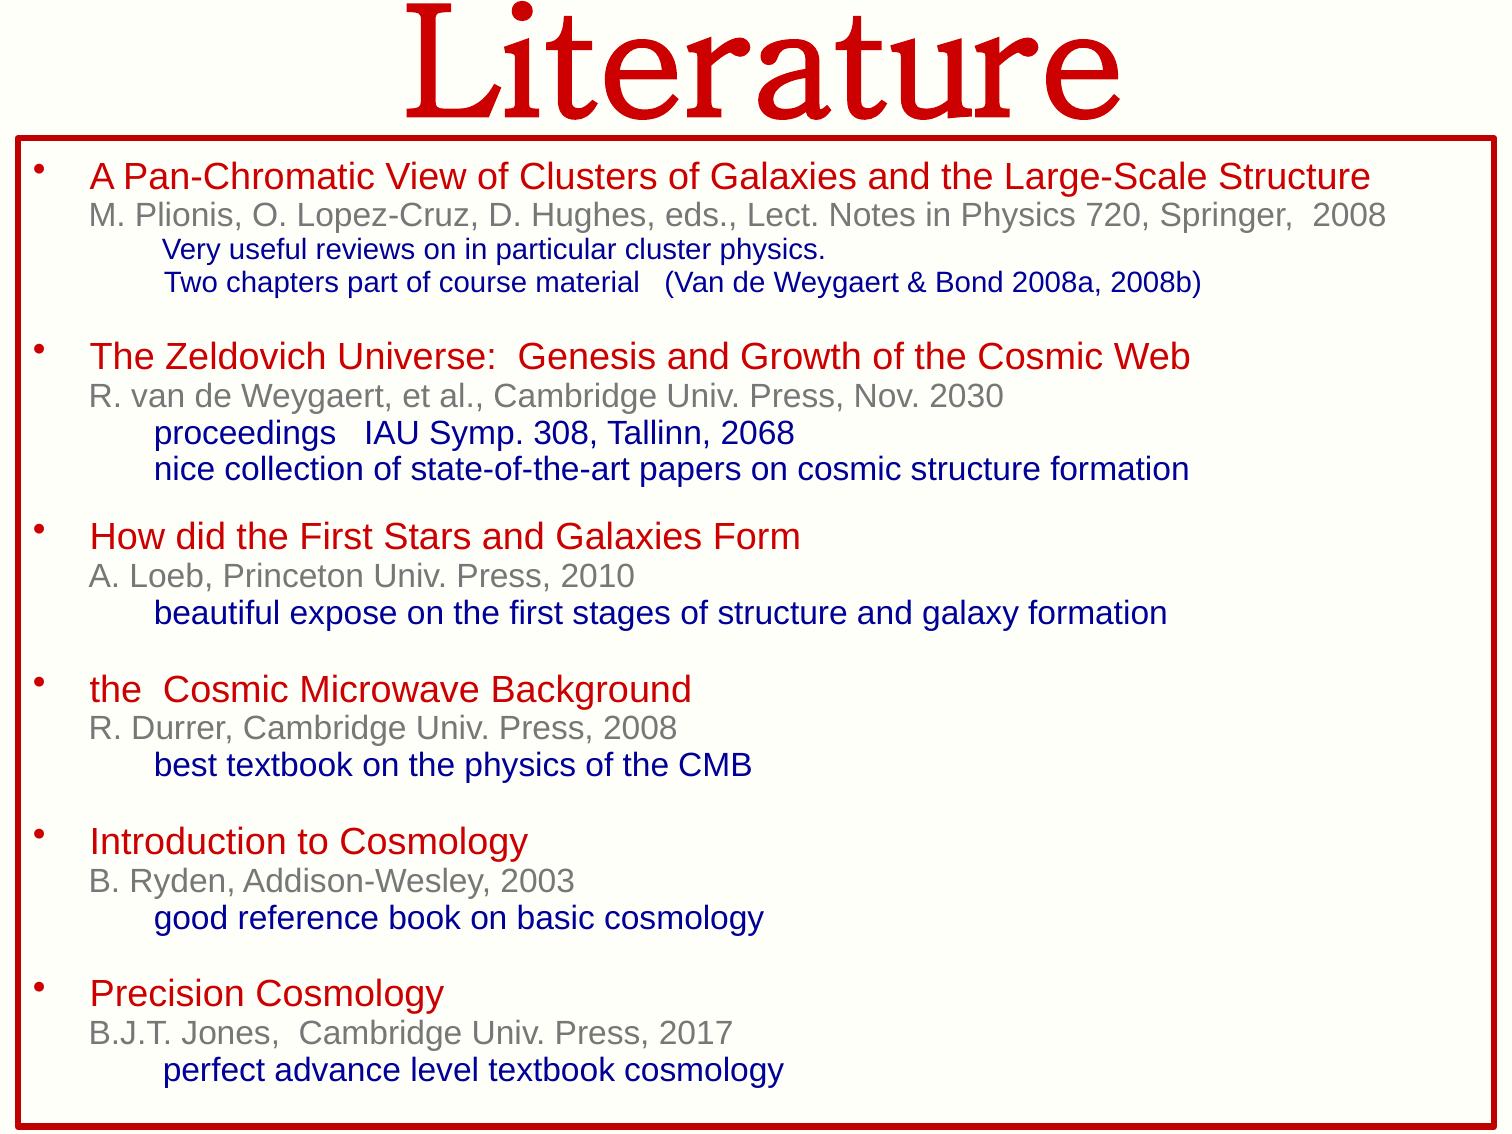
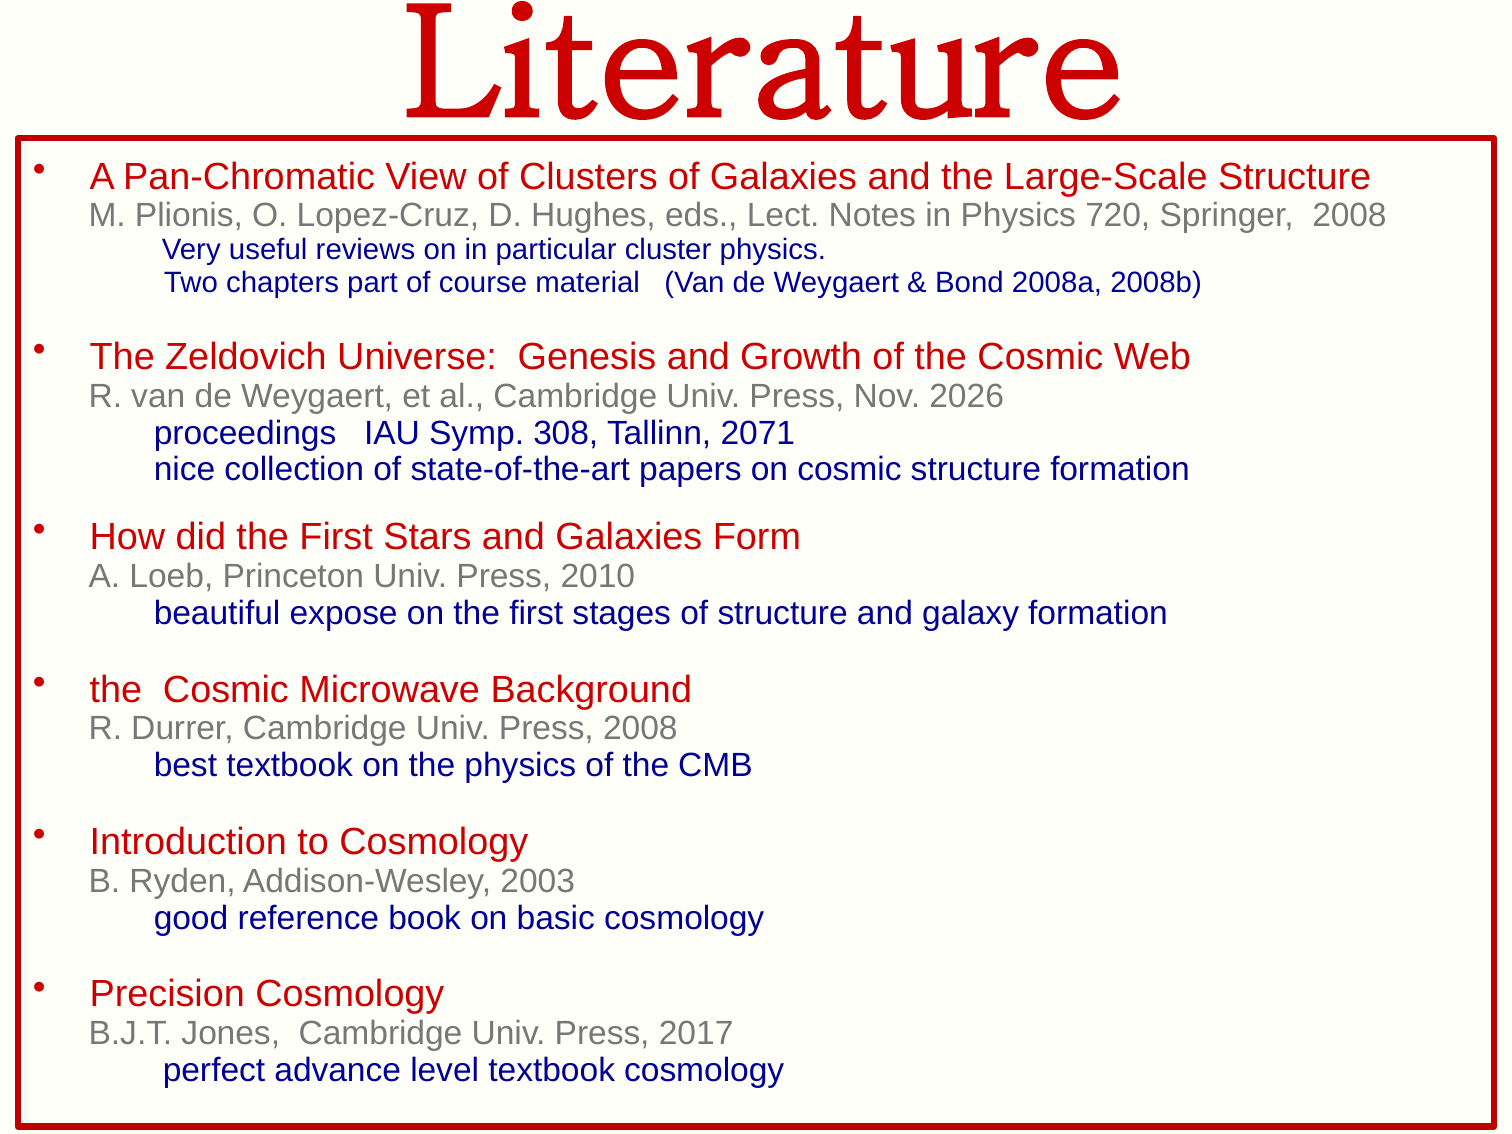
2030: 2030 -> 2026
2068: 2068 -> 2071
